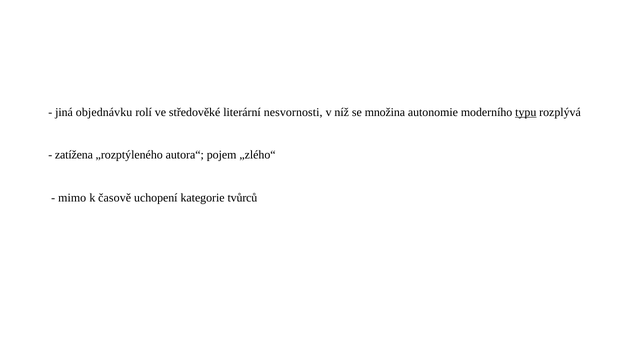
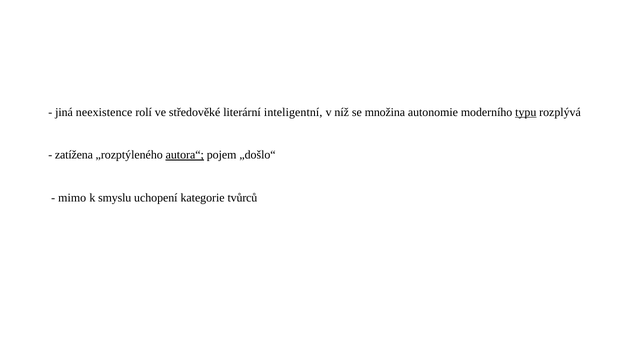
objednávku: objednávku -> neexistence
nesvornosti: nesvornosti -> inteligentní
autora“ underline: none -> present
„zlého“: „zlého“ -> „došlo“
časově: časově -> smyslu
